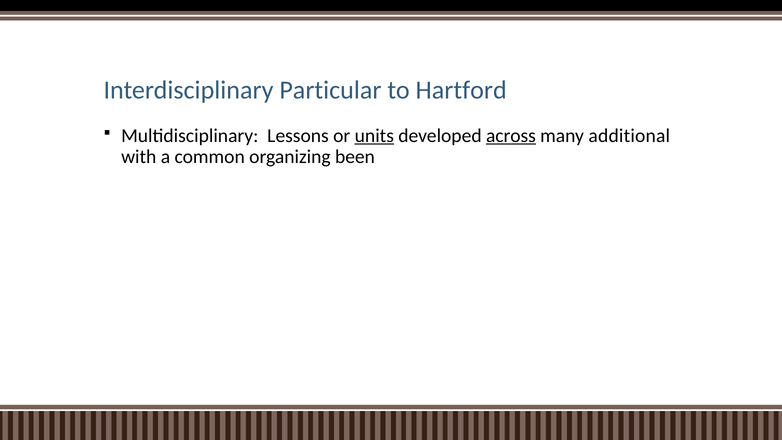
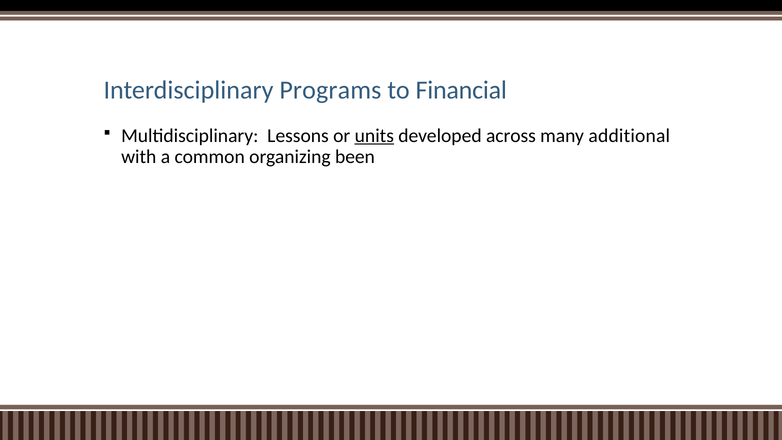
Particular: Particular -> Programs
Hartford: Hartford -> Financial
across underline: present -> none
